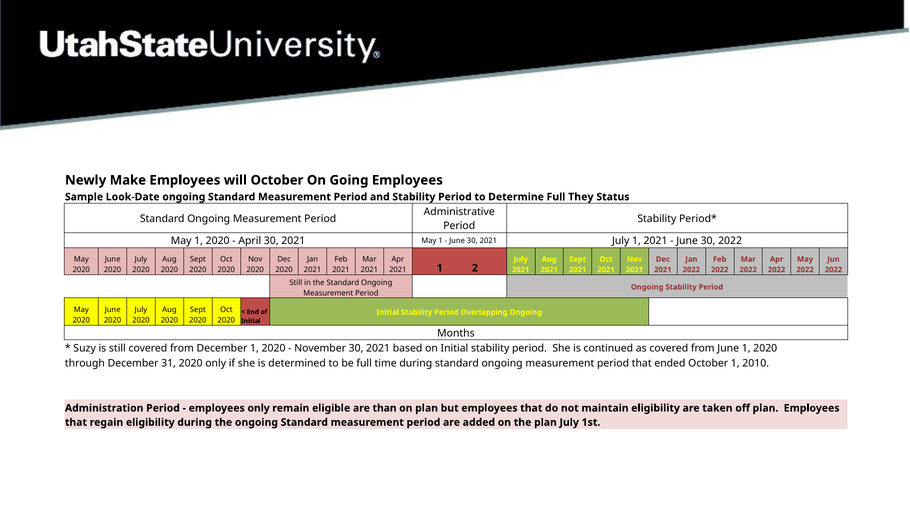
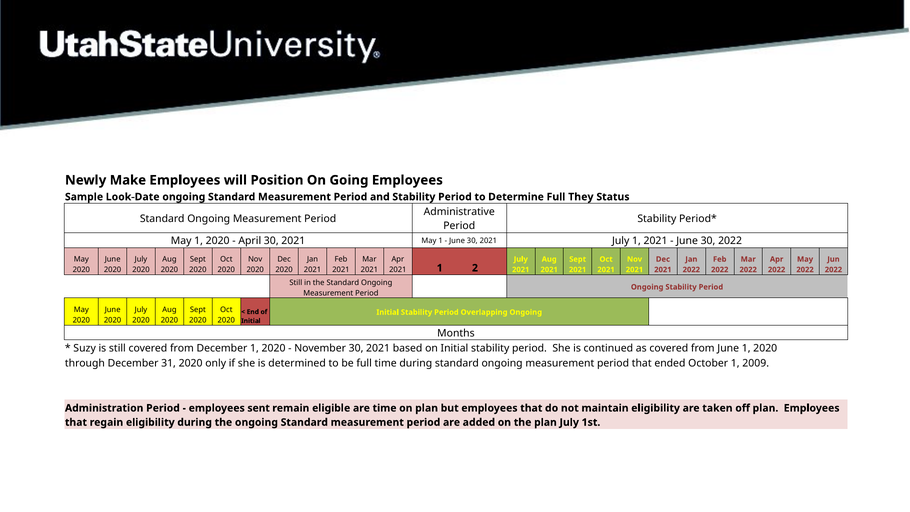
will October: October -> Position
2010: 2010 -> 2009
employees only: only -> sent
are than: than -> time
